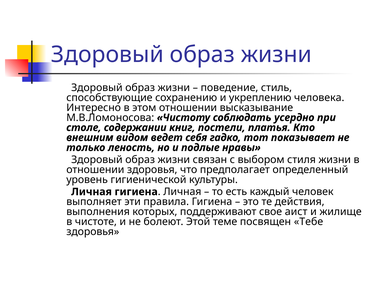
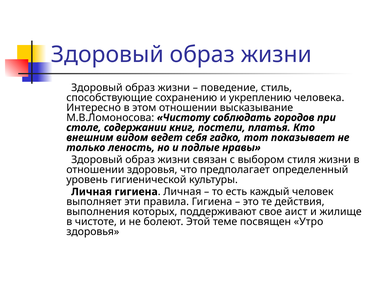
усердно: усердно -> городов
Тебе: Тебе -> Утро
